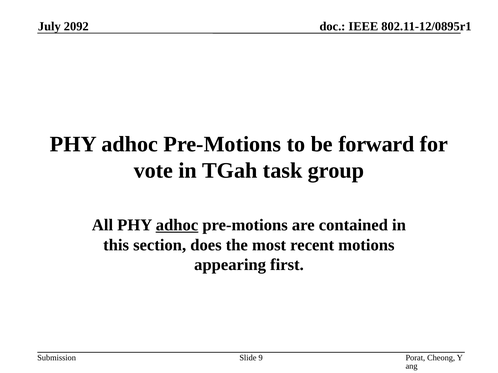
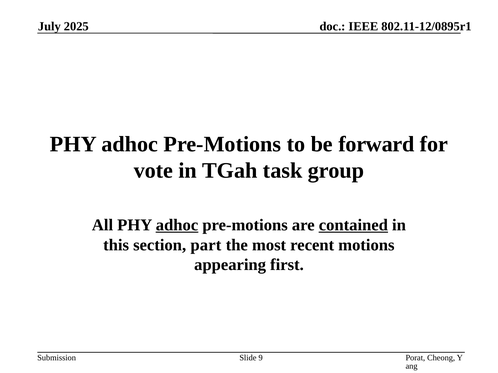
2092: 2092 -> 2025
contained underline: none -> present
does: does -> part
